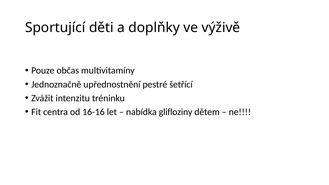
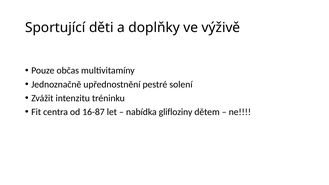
šetřící: šetřící -> solení
16-16: 16-16 -> 16-87
